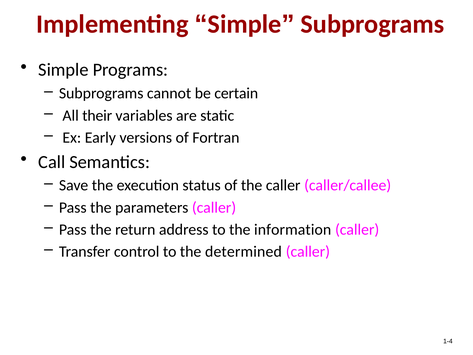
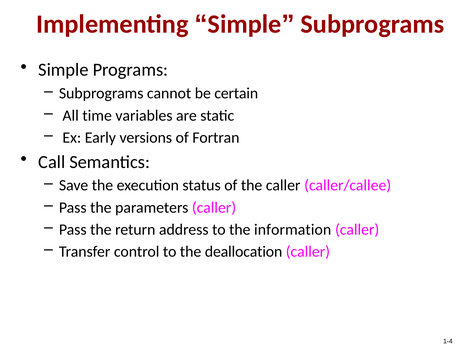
their: their -> time
determined: determined -> deallocation
